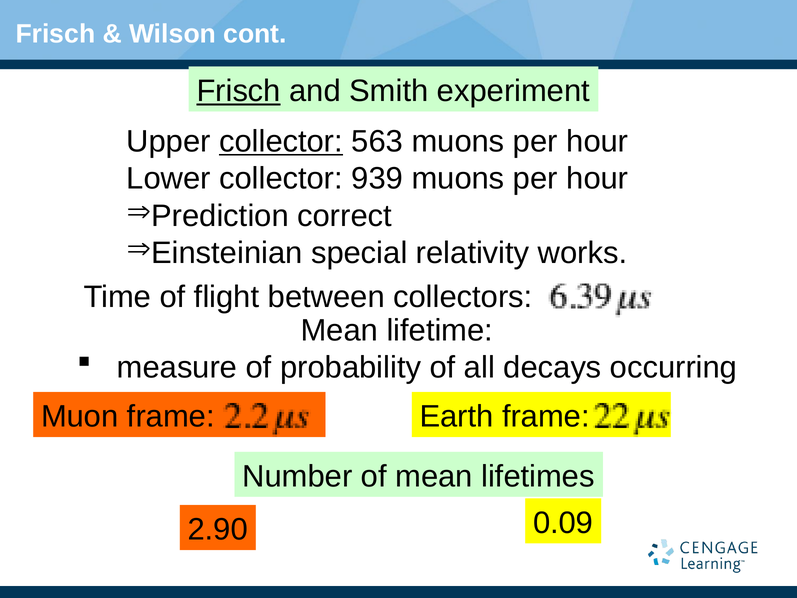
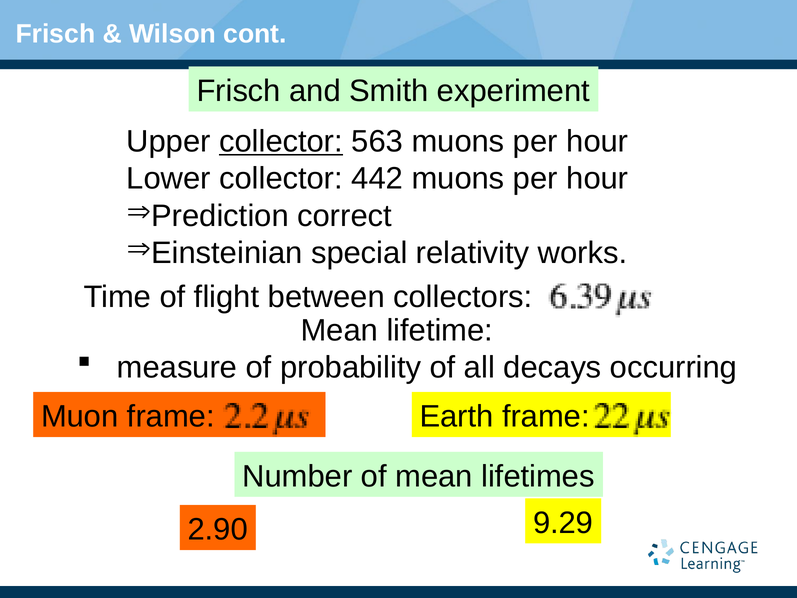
Frisch at (239, 91) underline: present -> none
939: 939 -> 442
0.09: 0.09 -> 9.29
